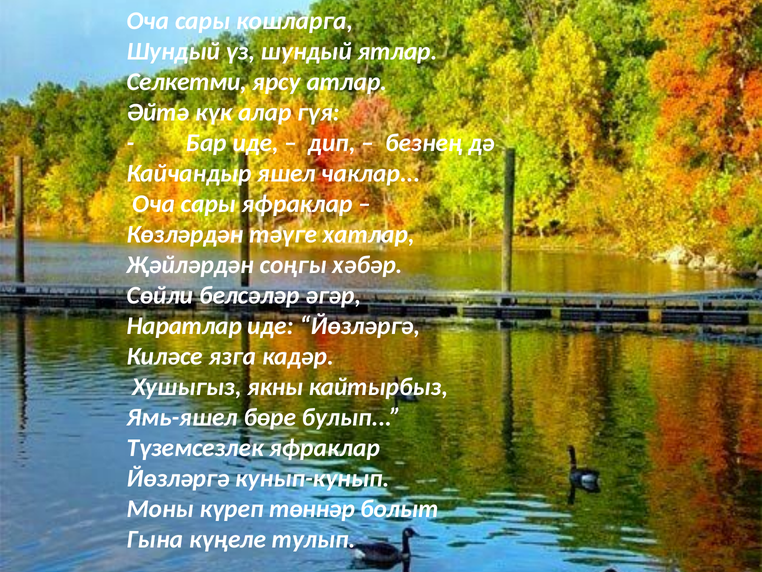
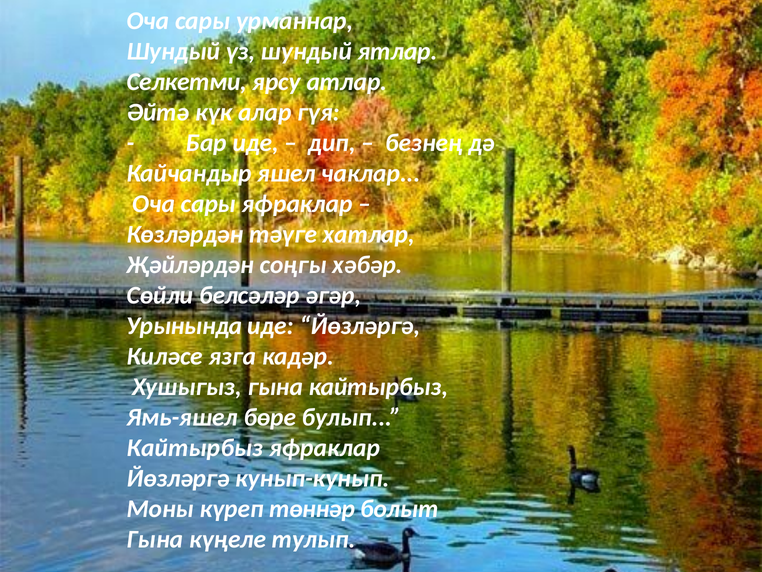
кошларга: кошларга -> урманнар
Наратлар: Наратлар -> Урынында
Хушыгыз якны: якны -> гына
Түземсезлек at (195, 447): Түземсезлек -> Кайтырбыз
